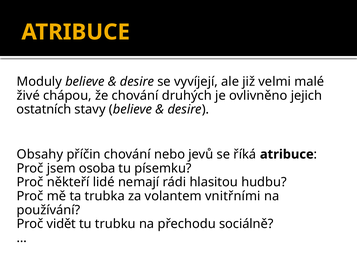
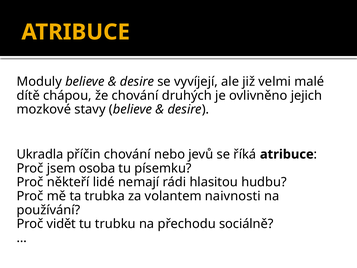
živé: živé -> dítě
ostatních: ostatních -> mozkové
Obsahy: Obsahy -> Ukradla
vnitřními: vnitřními -> naivnosti
